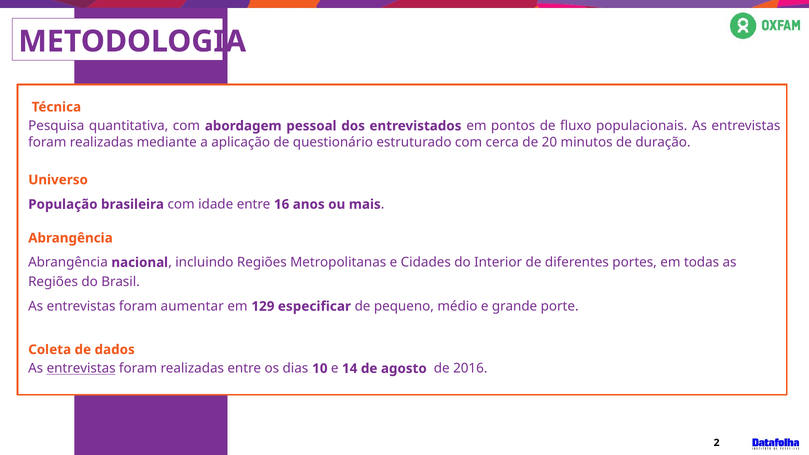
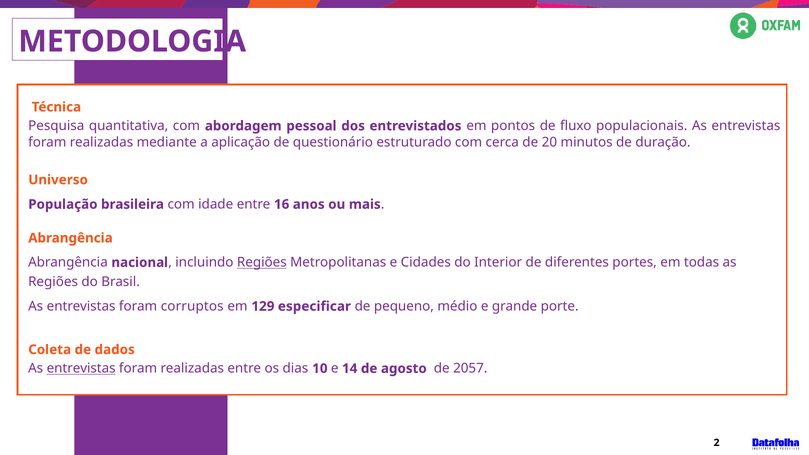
Regiões at (262, 262) underline: none -> present
aumentar: aumentar -> corruptos
2016: 2016 -> 2057
